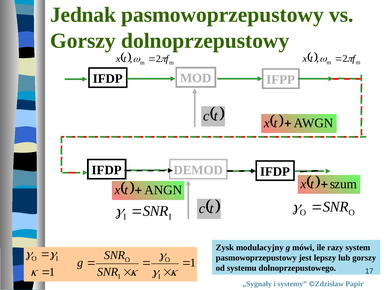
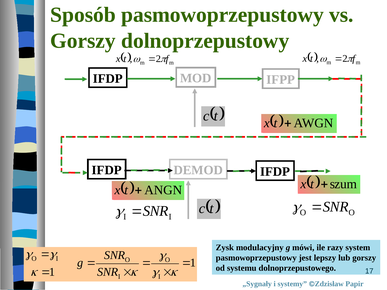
Jednak: Jednak -> Sposób
